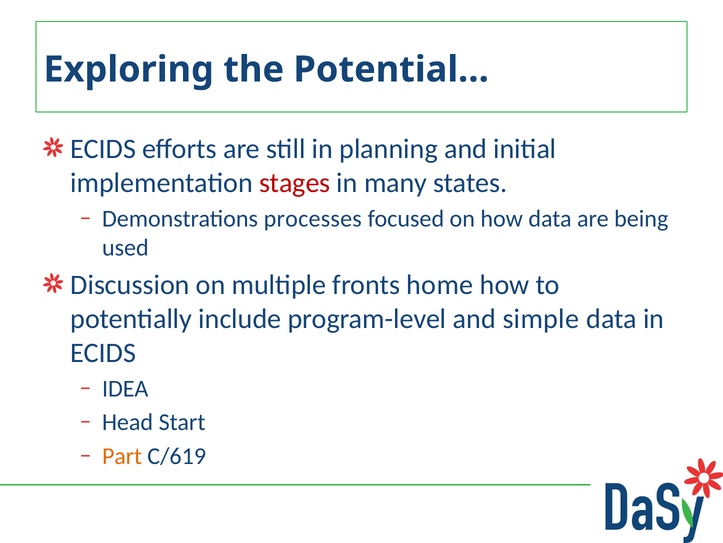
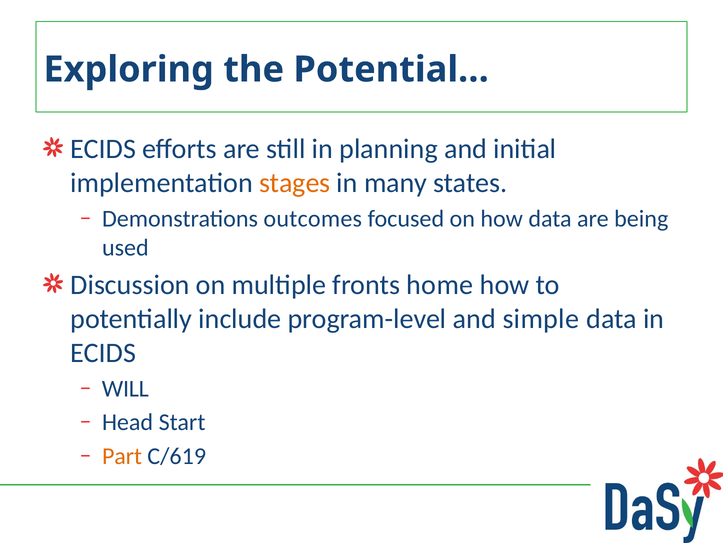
stages colour: red -> orange
processes: processes -> outcomes
IDEA: IDEA -> WILL
